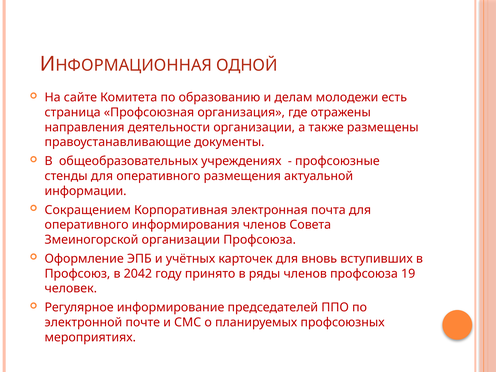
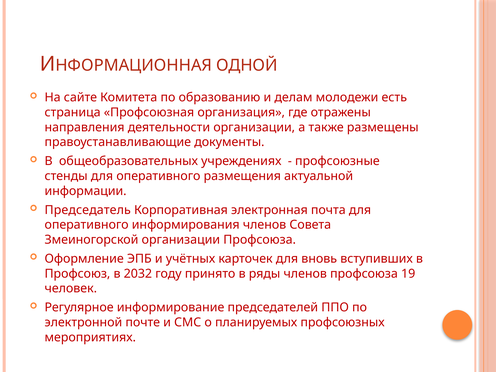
Сокращением: Сокращением -> Председатель
2042: 2042 -> 2032
